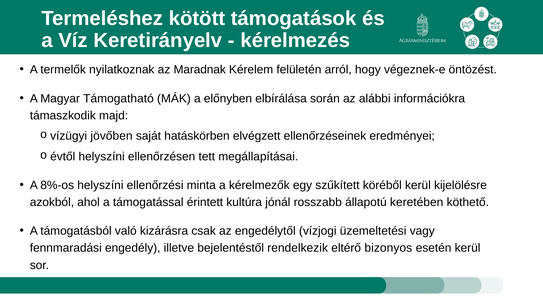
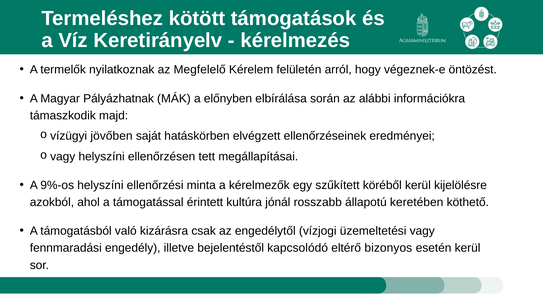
Maradnak: Maradnak -> Megfelelő
Támogatható: Támogatható -> Pályázhatnak
évtől at (63, 157): évtől -> vagy
8%-os: 8%-os -> 9%-os
rendelkezik: rendelkezik -> kapcsolódó
